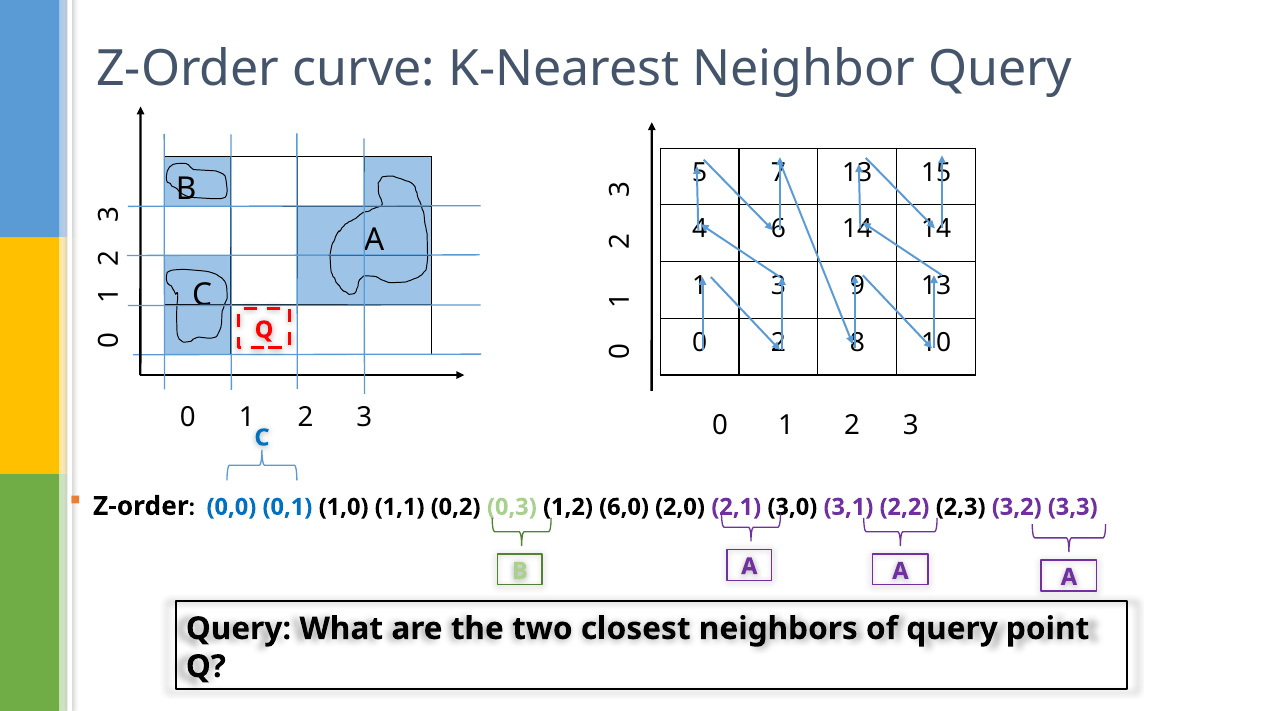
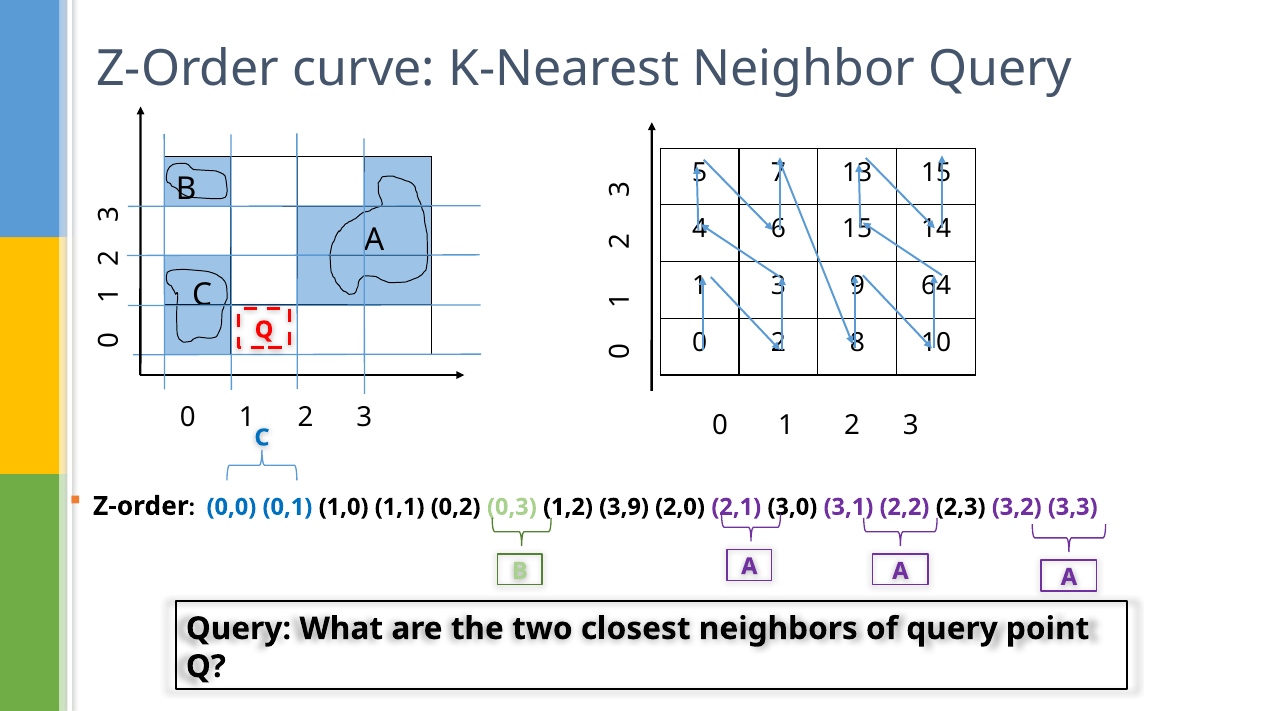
6 14: 14 -> 15
9 13: 13 -> 64
6,0: 6,0 -> 3,9
